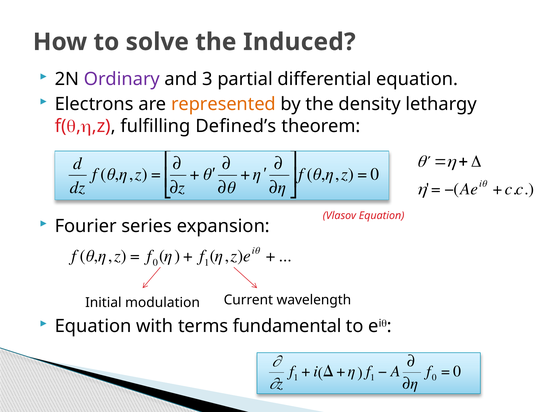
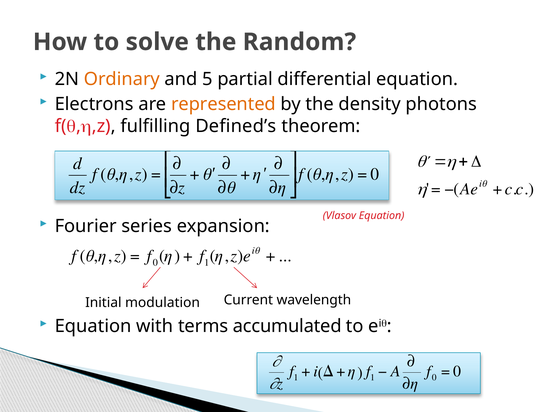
Induced: Induced -> Random
Ordinary colour: purple -> orange
3: 3 -> 5
lethargy: lethargy -> photons
fundamental: fundamental -> accumulated
